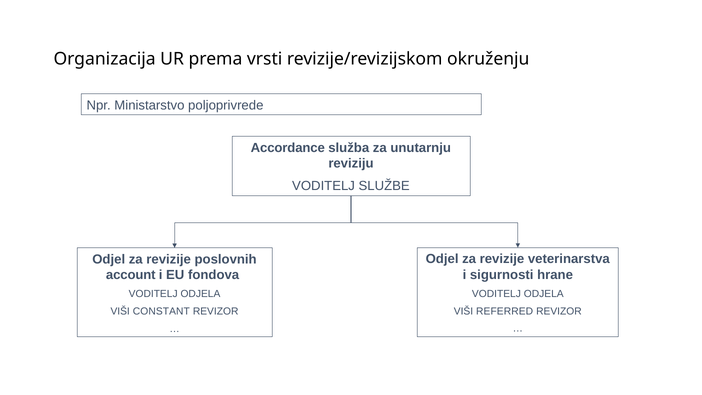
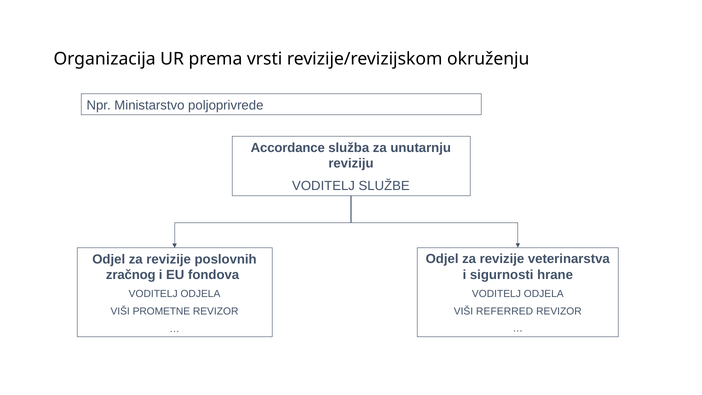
account: account -> zračnog
CONSTANT: CONSTANT -> PROMETNE
